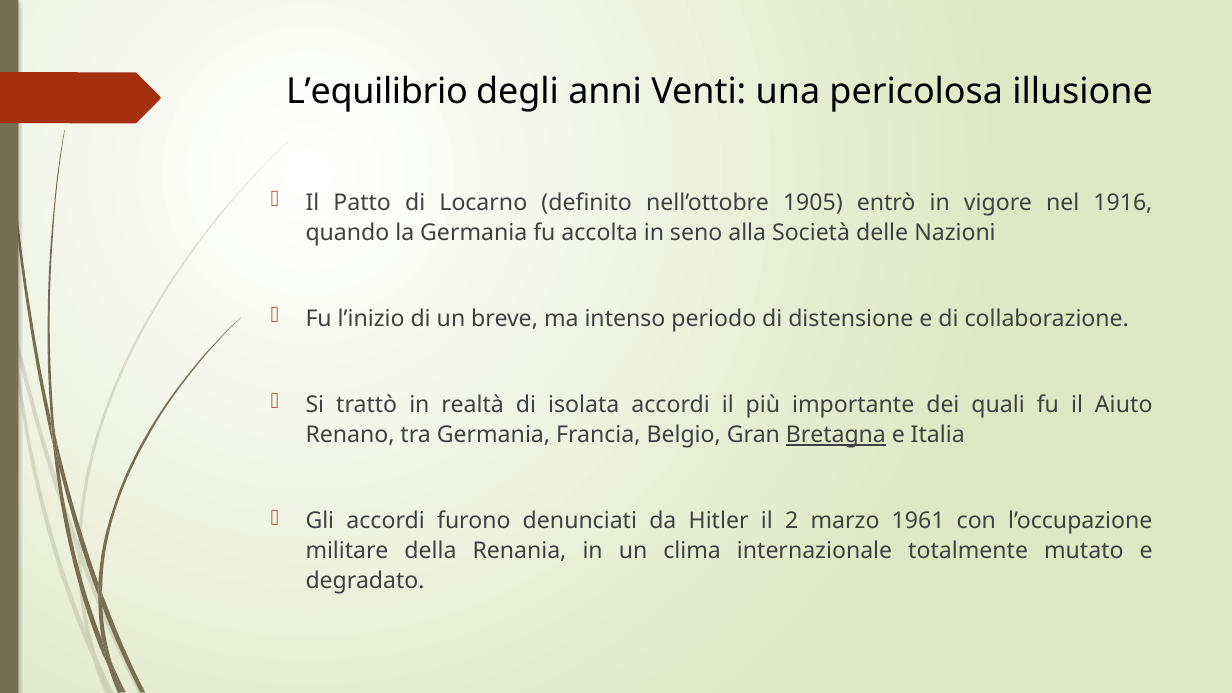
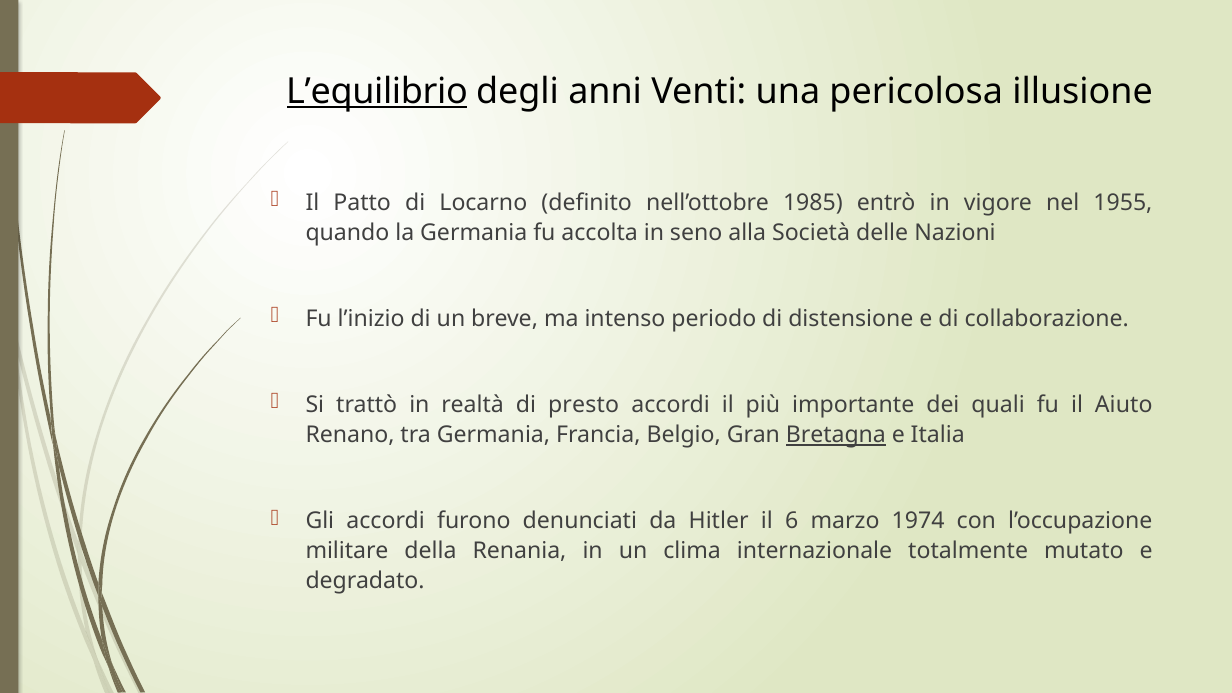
L’equilibrio underline: none -> present
1905: 1905 -> 1985
1916: 1916 -> 1955
isolata: isolata -> presto
2: 2 -> 6
1961: 1961 -> 1974
